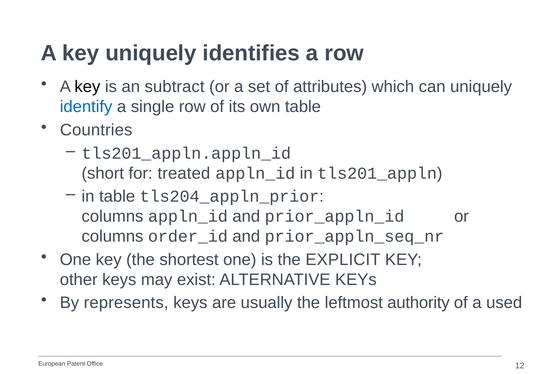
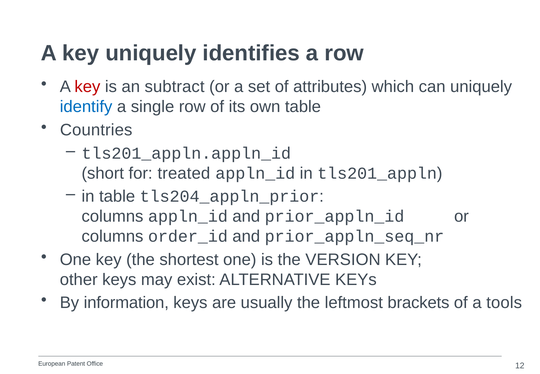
key at (87, 87) colour: black -> red
EXPLICIT: EXPLICIT -> VERSION
represents: represents -> information
authority: authority -> brackets
used: used -> tools
